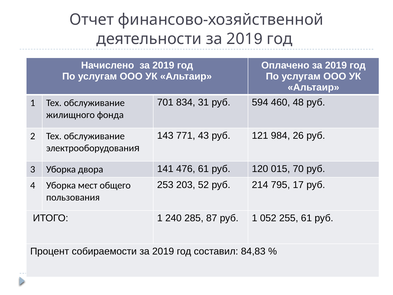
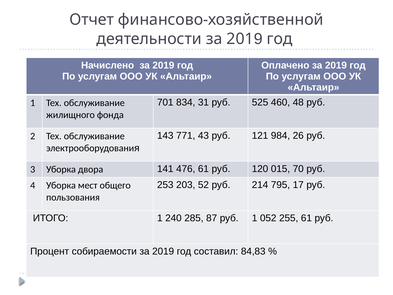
594: 594 -> 525
